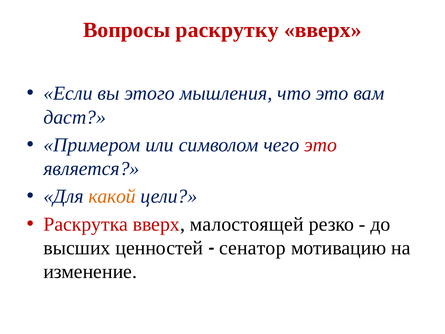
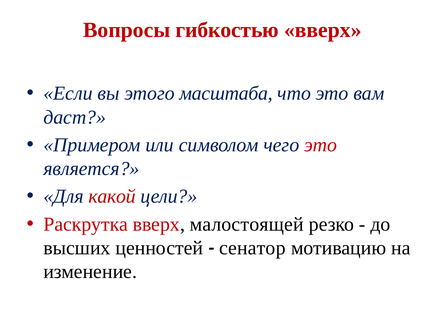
раскрутку: раскрутку -> гибкостью
мышления: мышления -> масштаба
какой colour: orange -> red
